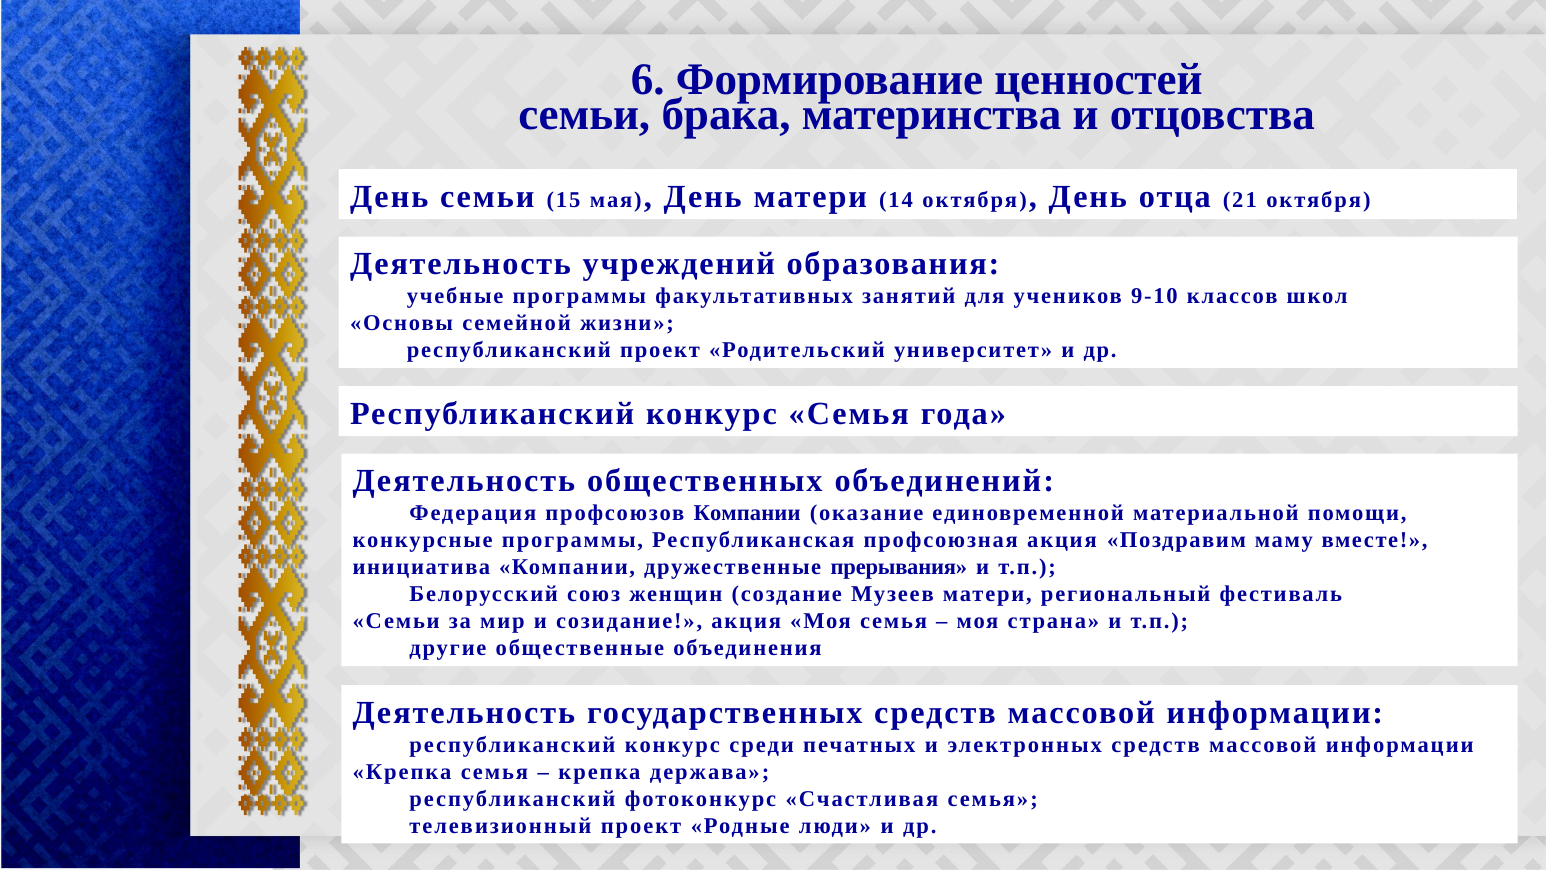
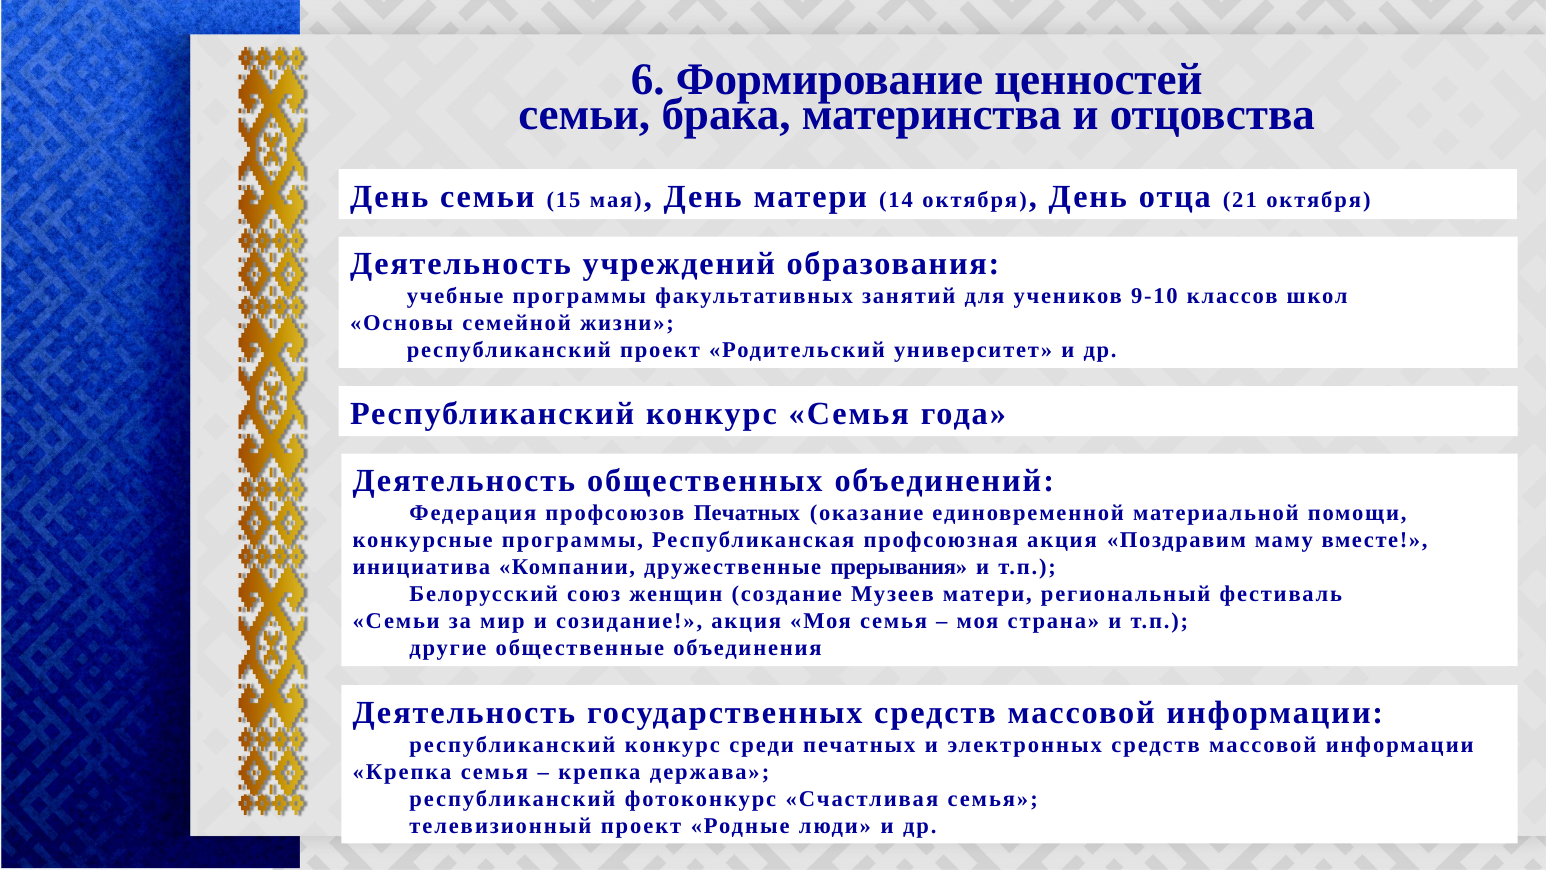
профсоюзов Компании: Компании -> Печатных
